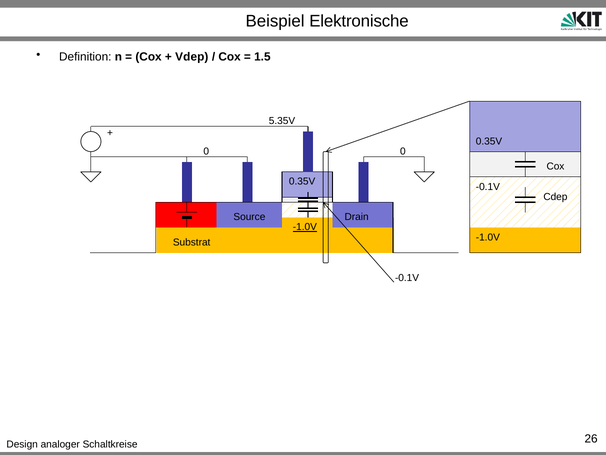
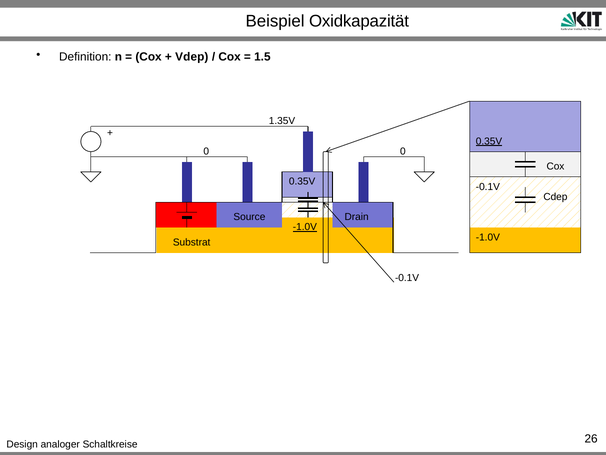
Elektronische: Elektronische -> Oxidkapazität
5.35V: 5.35V -> 1.35V
0.35V at (489, 141) underline: none -> present
